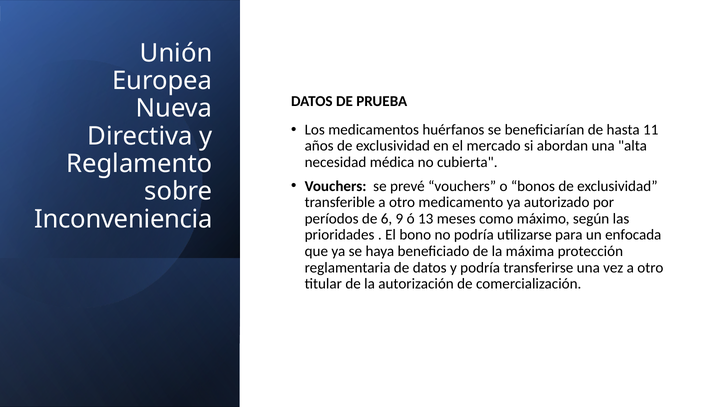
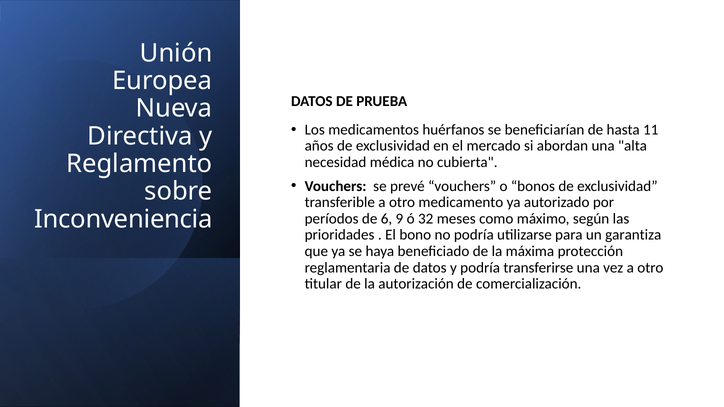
13: 13 -> 32
enfocada: enfocada -> garantiza
